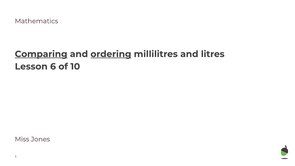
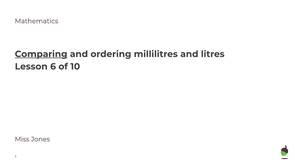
ordering underline: present -> none
